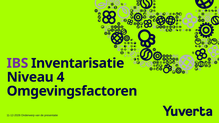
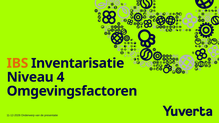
IBS colour: purple -> orange
